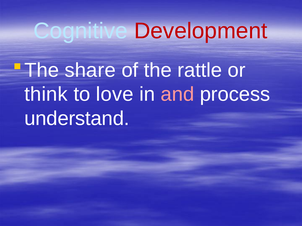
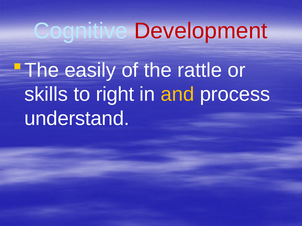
share: share -> easily
think: think -> skills
love: love -> right
and colour: pink -> yellow
